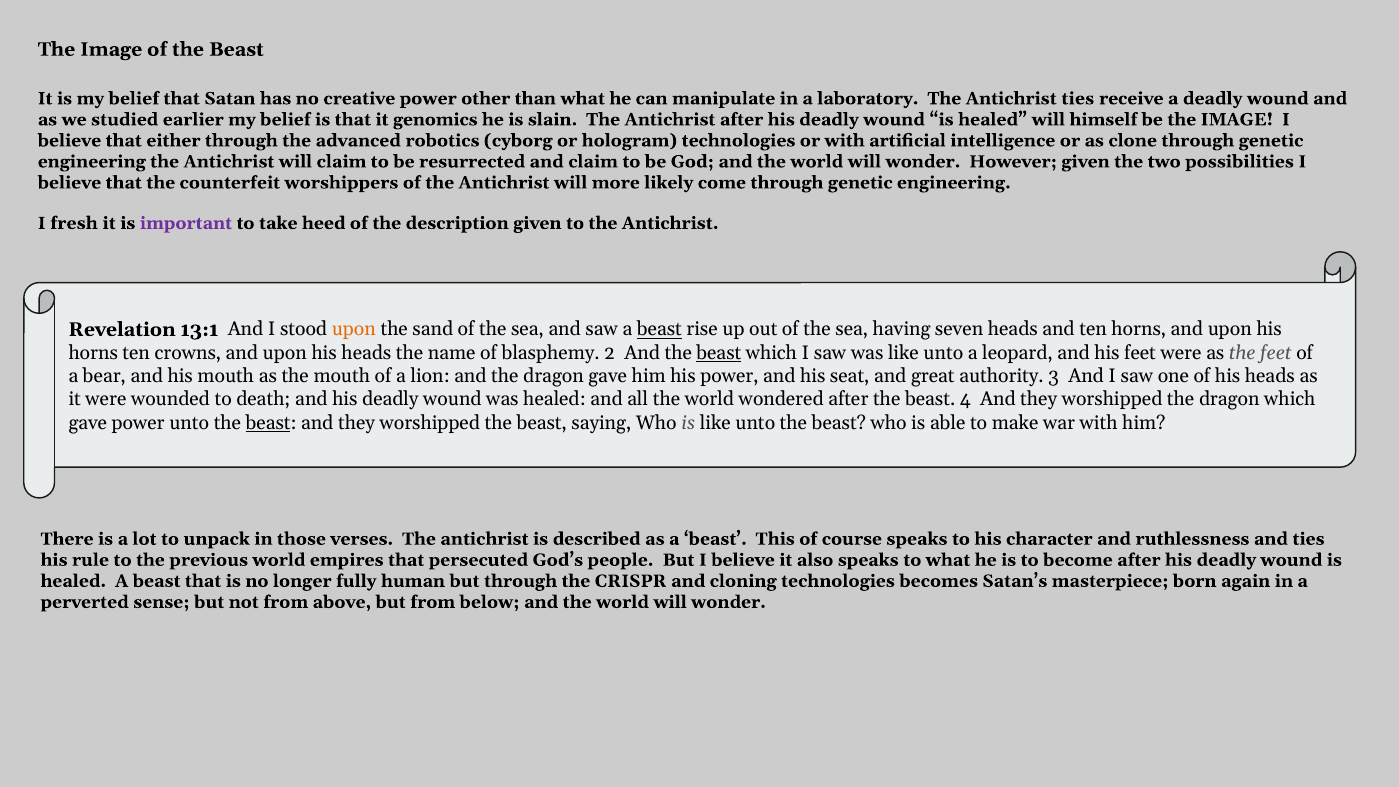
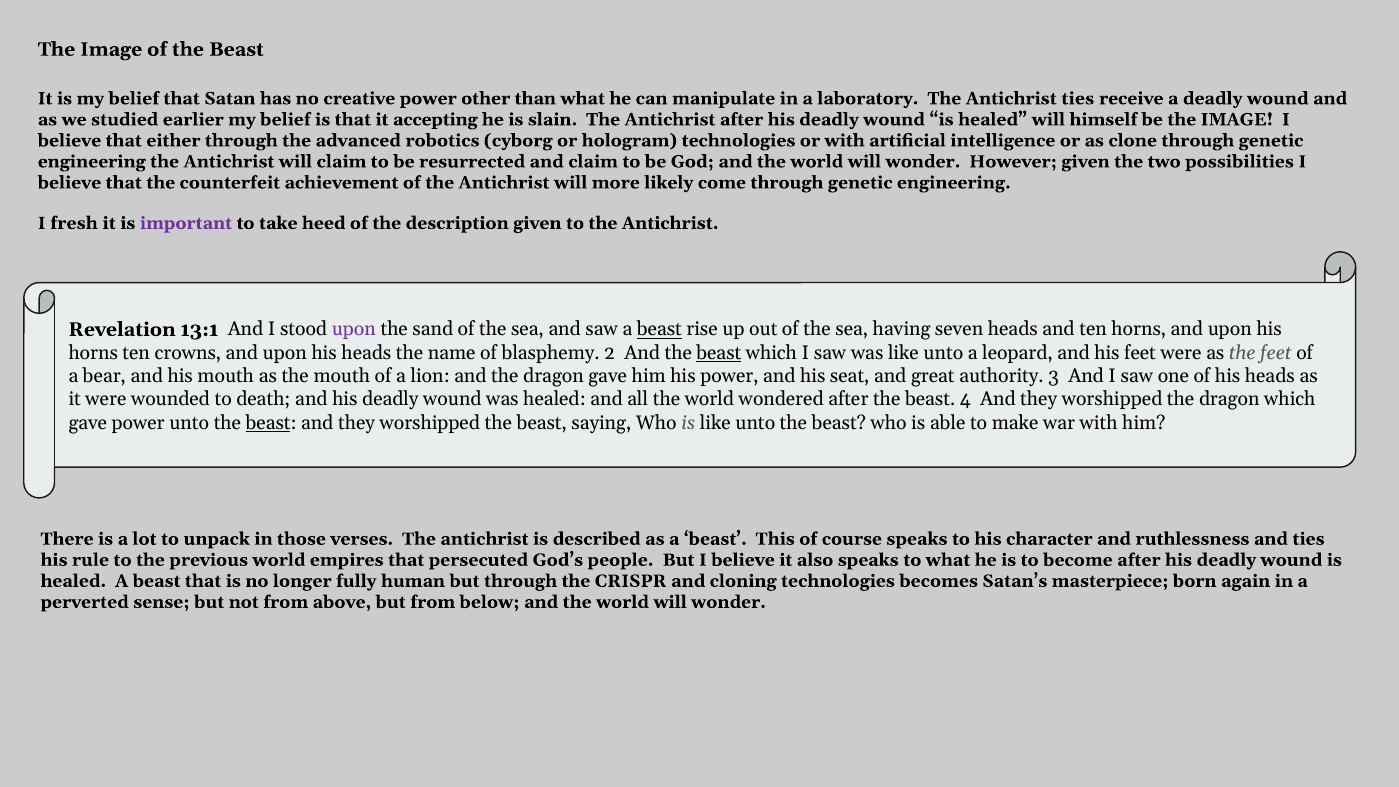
genomics: genomics -> accepting
worshippers: worshippers -> achievement
upon at (354, 329) colour: orange -> purple
